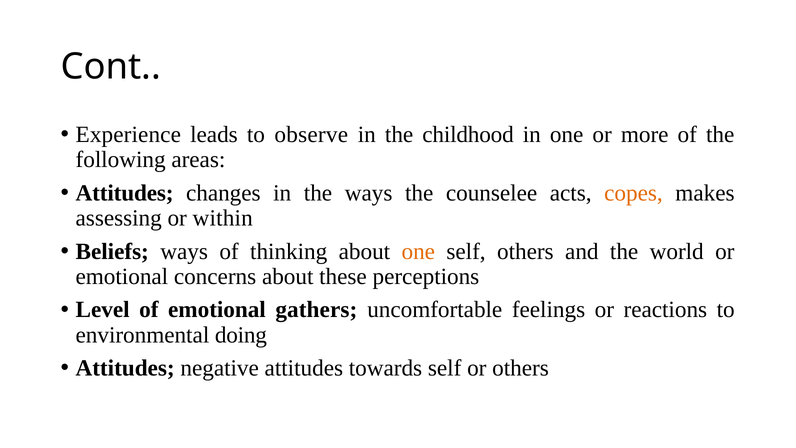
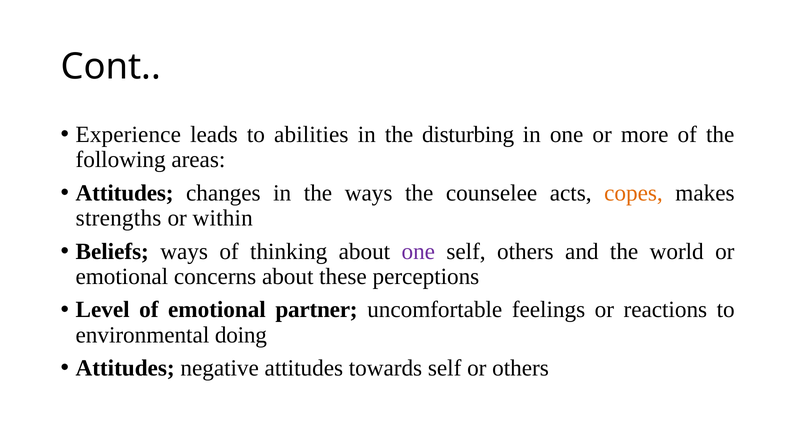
observe: observe -> abilities
childhood: childhood -> disturbing
assessing: assessing -> strengths
one at (418, 251) colour: orange -> purple
gathers: gathers -> partner
